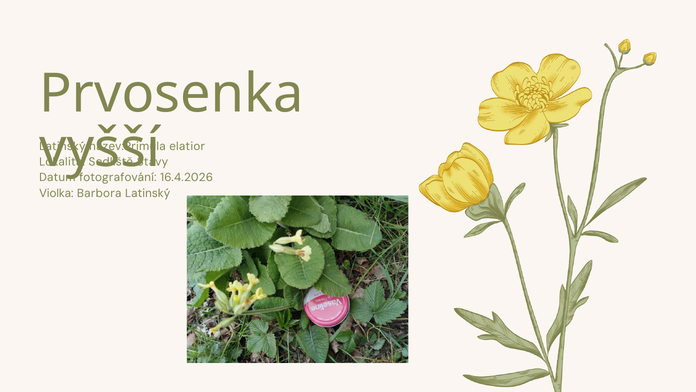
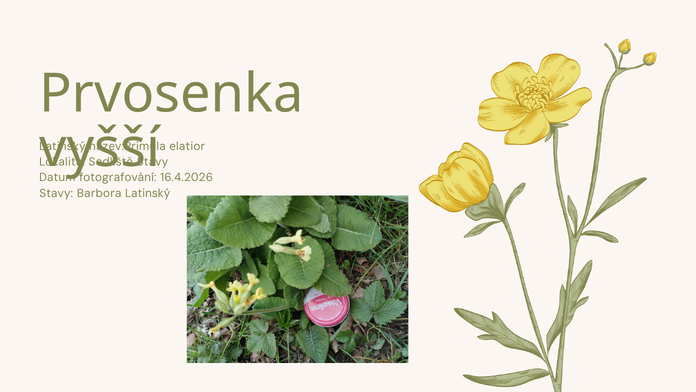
Violka at (56, 193): Violka -> Stavy
